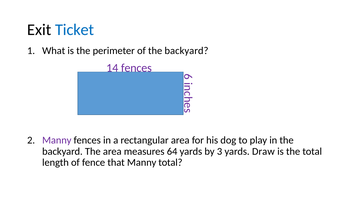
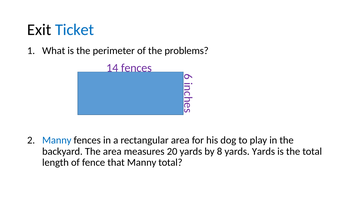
of the backyard: backyard -> problems
Manny at (57, 140) colour: purple -> blue
64: 64 -> 20
3: 3 -> 8
yards Draw: Draw -> Yards
